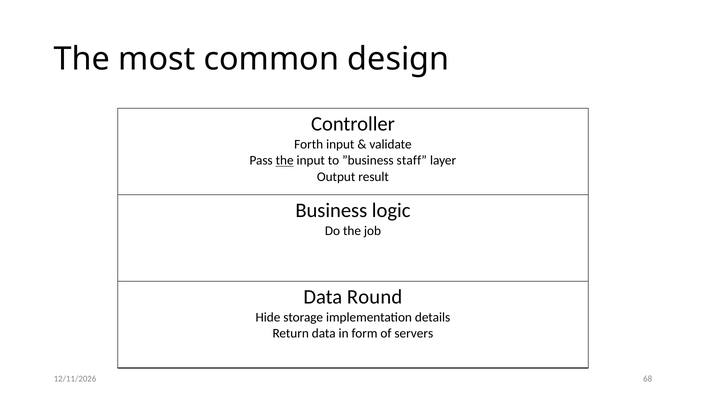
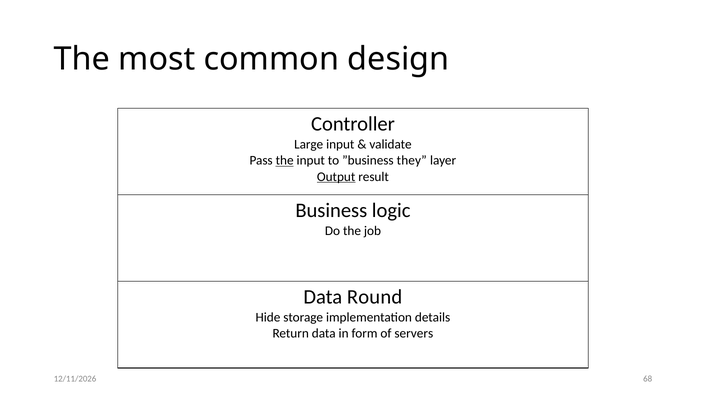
Forth: Forth -> Large
staff: staff -> they
Output underline: none -> present
